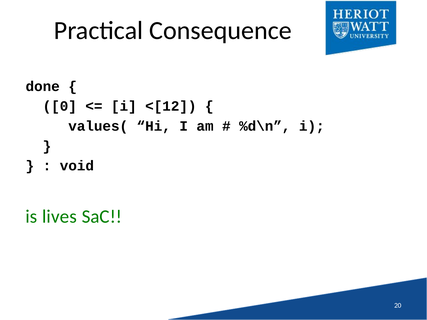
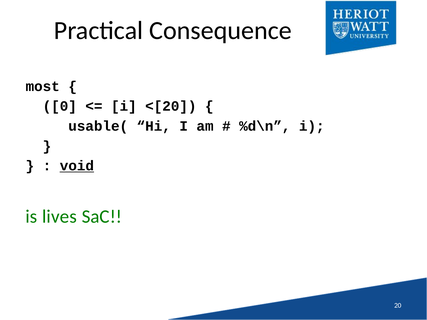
done: done -> most
<[12: <[12 -> <[20
values(: values( -> usable(
void underline: none -> present
